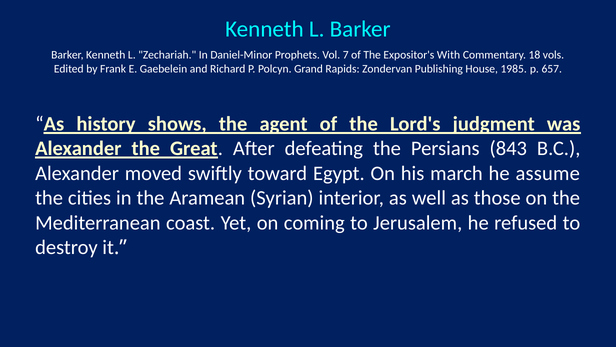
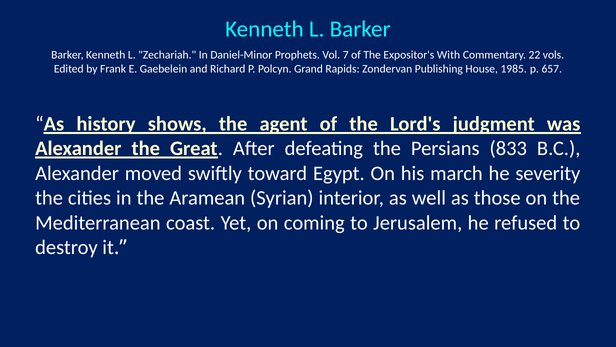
18: 18 -> 22
843: 843 -> 833
assume: assume -> severity
